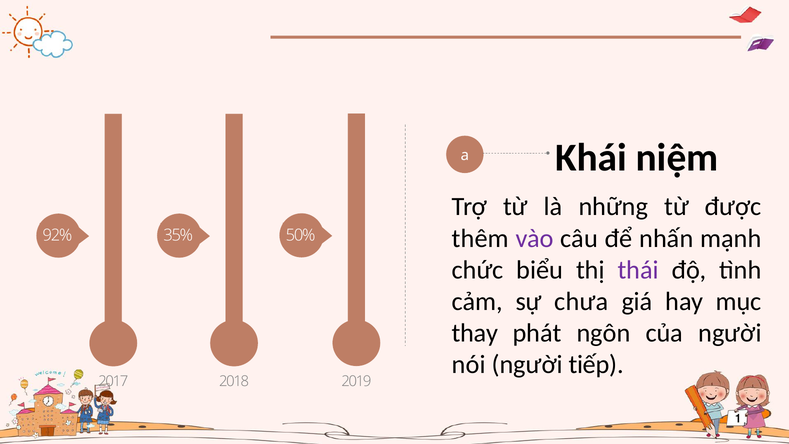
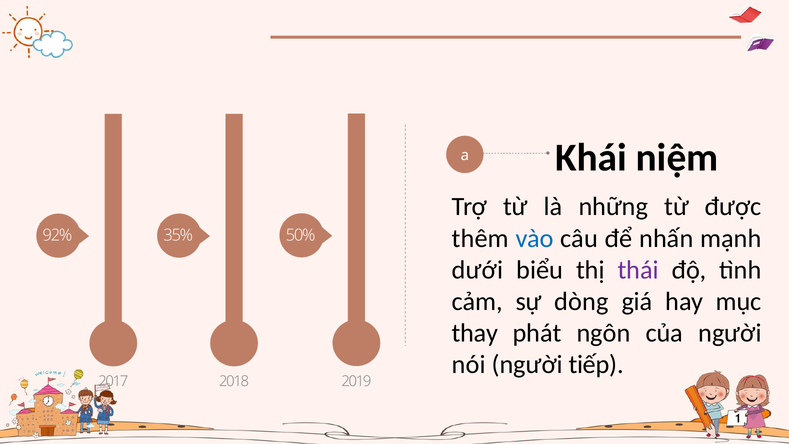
vào colour: purple -> blue
chức: chức -> dưới
chưa: chưa -> dòng
